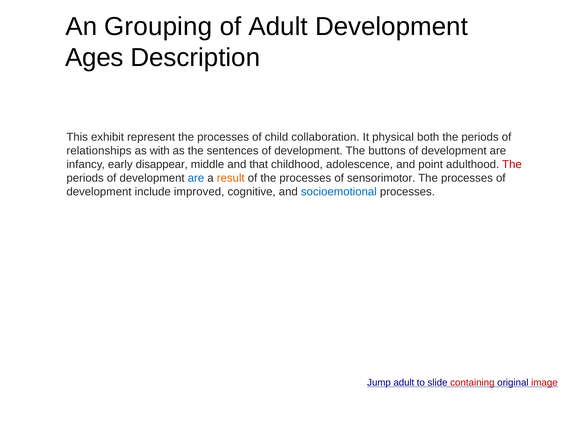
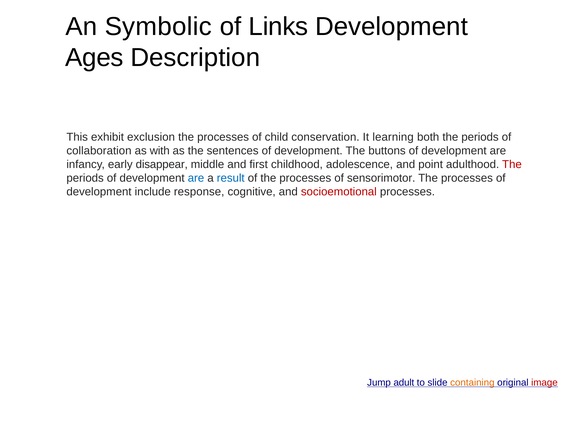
Grouping: Grouping -> Symbolic
of Adult: Adult -> Links
represent: represent -> exclusion
collaboration: collaboration -> conservation
physical: physical -> learning
relationships: relationships -> collaboration
that: that -> first
result colour: orange -> blue
improved: improved -> response
socioemotional colour: blue -> red
containing colour: red -> orange
